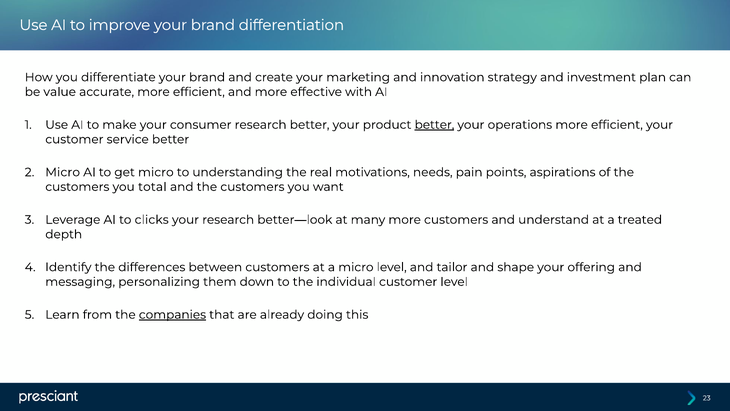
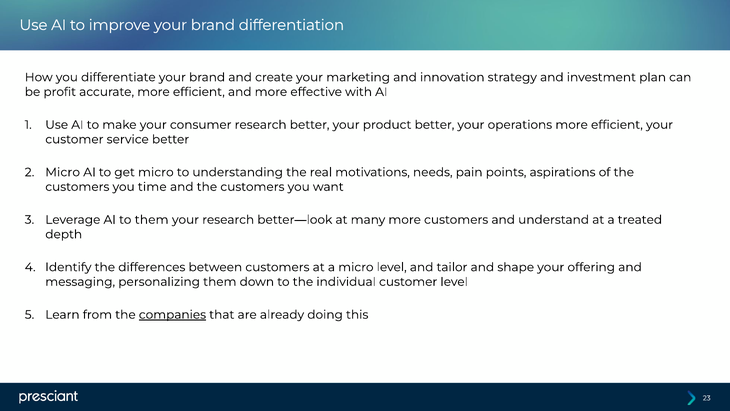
value: value -> profit
better at (434, 125) underline: present -> none
total: total -> time
to clicks: clicks -> them
